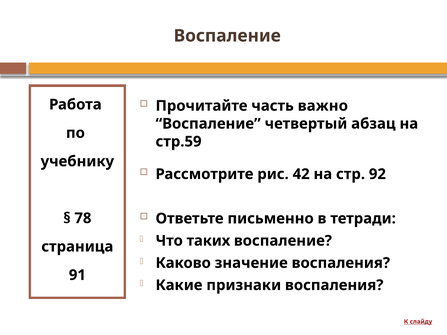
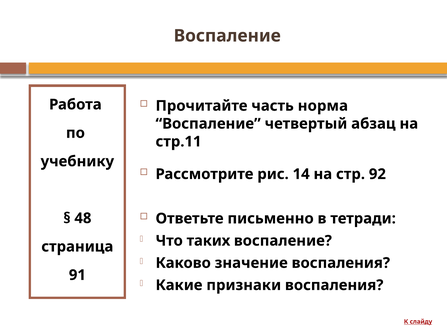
важно: важно -> норма
стр.59: стр.59 -> стр.11
42: 42 -> 14
78: 78 -> 48
